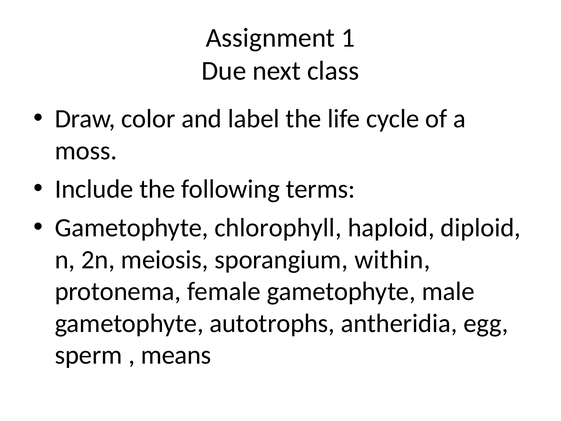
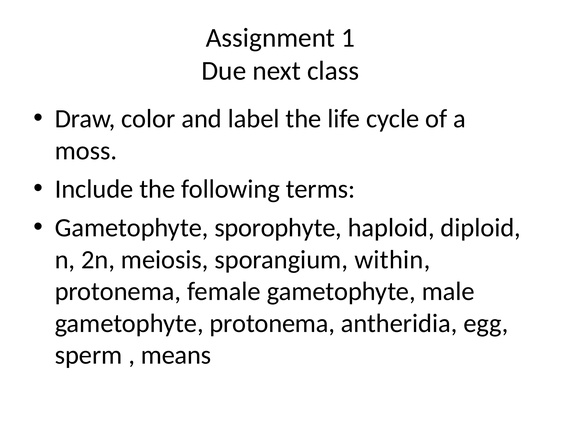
chlorophyll: chlorophyll -> sporophyte
gametophyte autotrophs: autotrophs -> protonema
